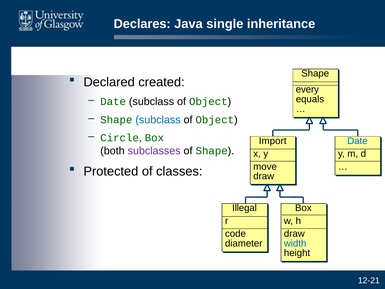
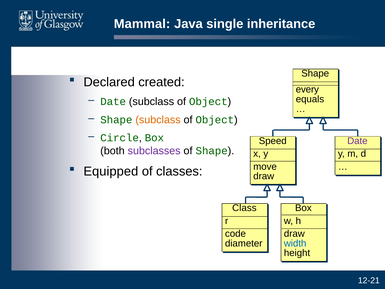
Declares: Declares -> Mammal
subclass at (158, 120) colour: blue -> orange
Import: Import -> Speed
Date at (357, 141) colour: blue -> purple
Protected: Protected -> Equipped
Illegal: Illegal -> Class
